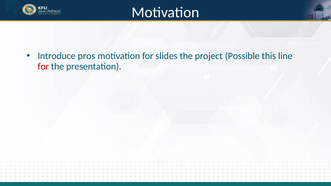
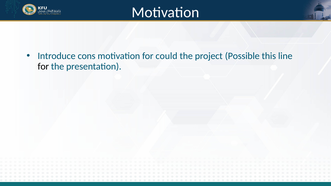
pros: pros -> cons
slides: slides -> could
for at (43, 66) colour: red -> black
